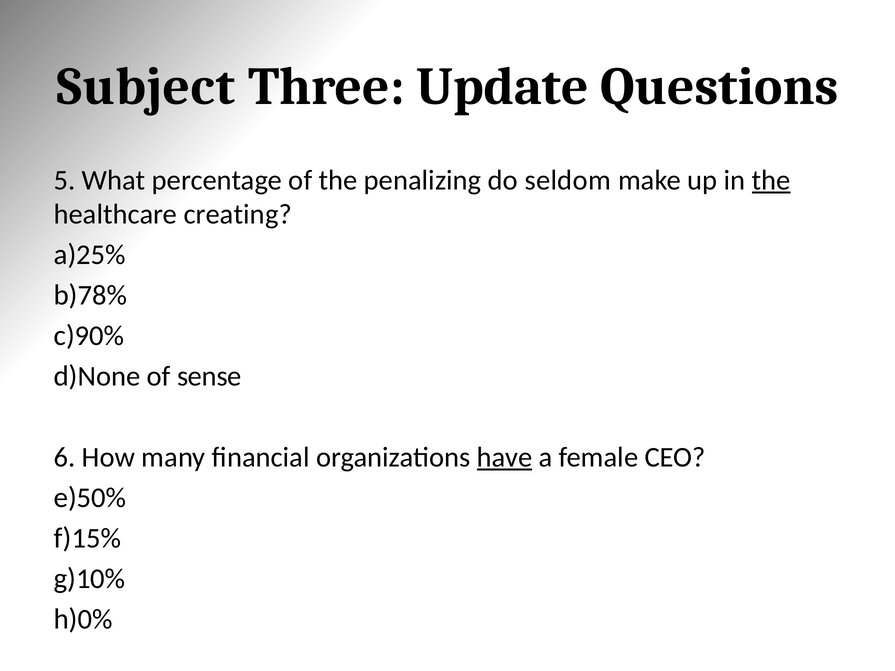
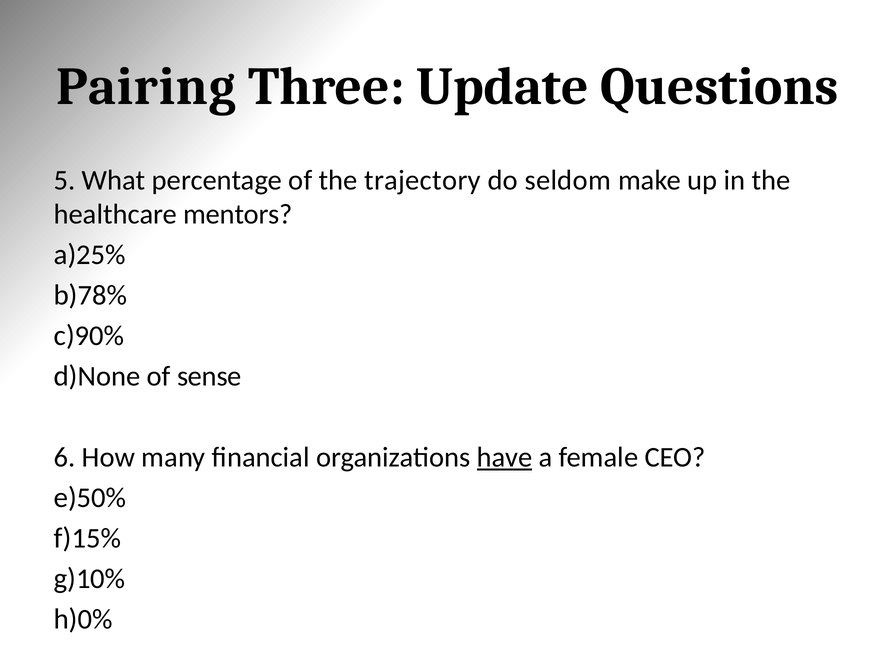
Subject: Subject -> Pairing
penalizing: penalizing -> trajectory
the at (771, 180) underline: present -> none
creating: creating -> mentors
